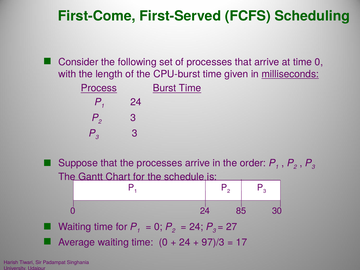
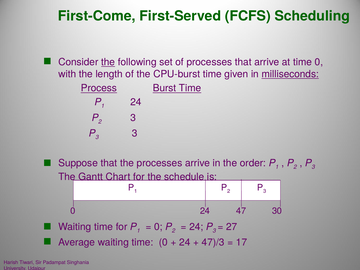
the at (108, 62) underline: none -> present
85: 85 -> 47
97)/3: 97)/3 -> 47)/3
